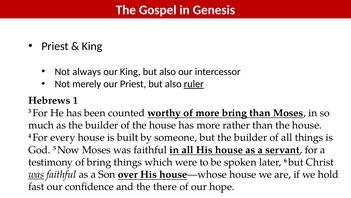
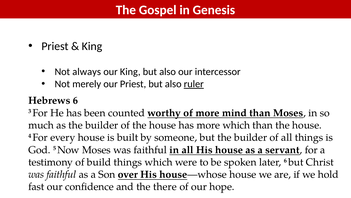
Hebrews 1: 1 -> 6
more bring: bring -> mind
more rather: rather -> which
of bring: bring -> build
was at (36, 174) underline: present -> none
